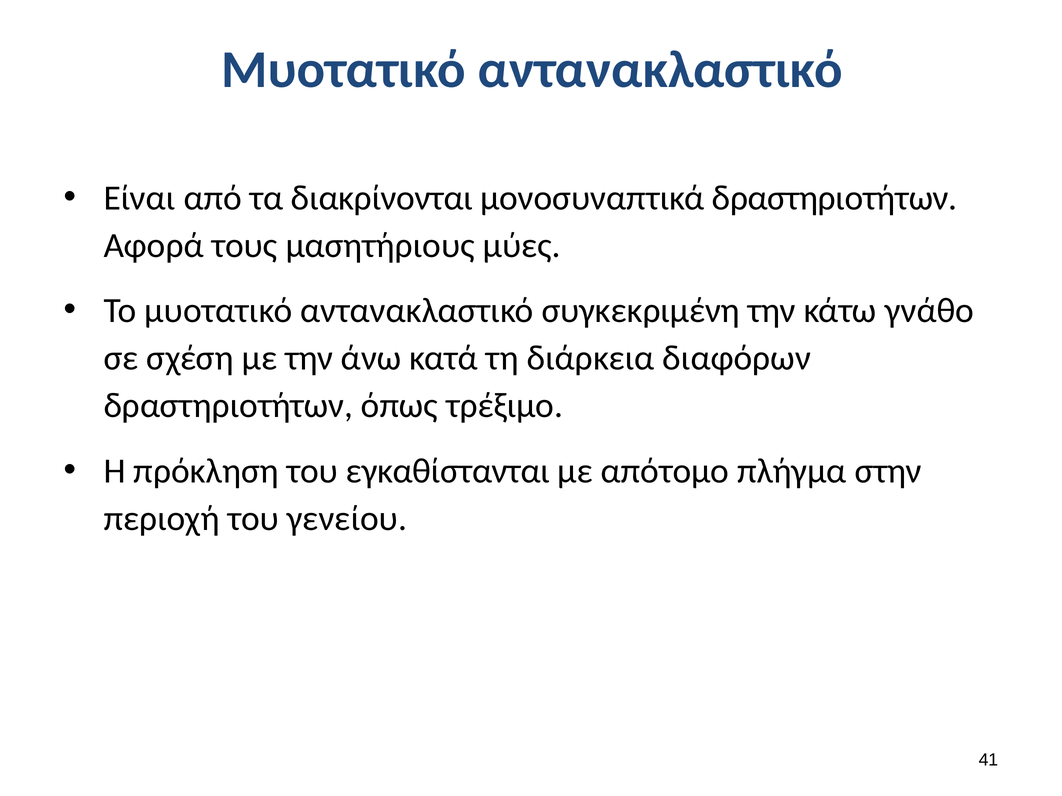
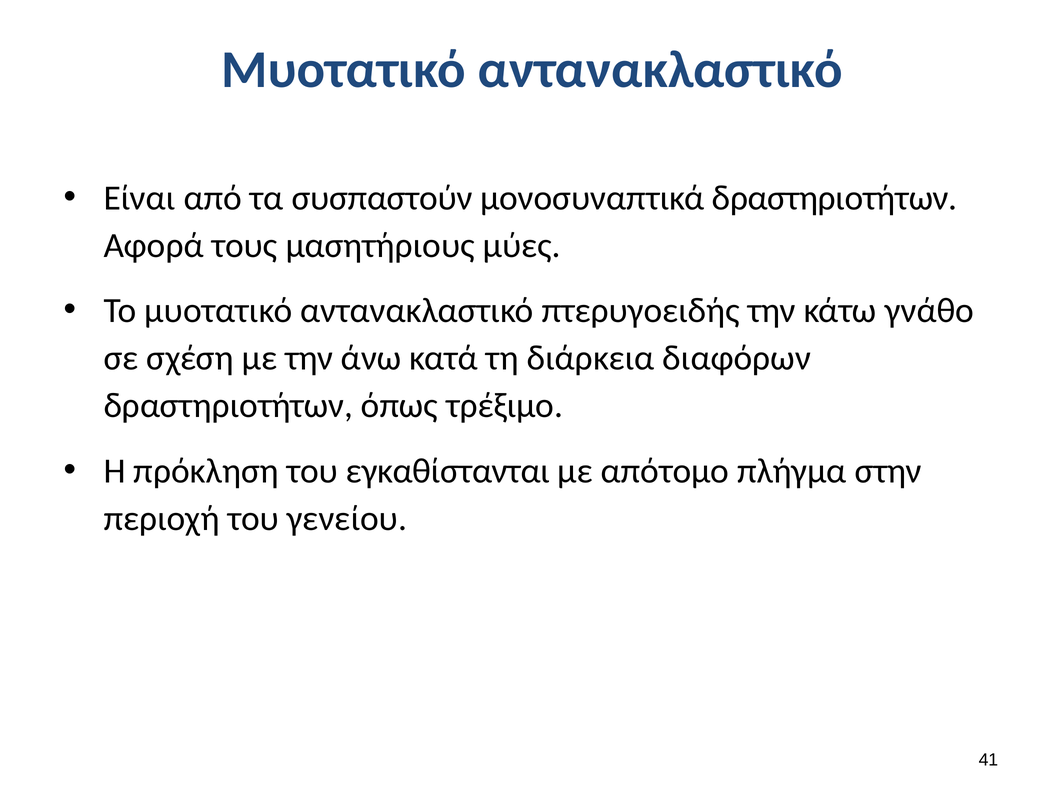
διακρίνονται: διακρίνονται -> συσπαστούν
συγκεκριμένη: συγκεκριμένη -> πτερυγοειδής
